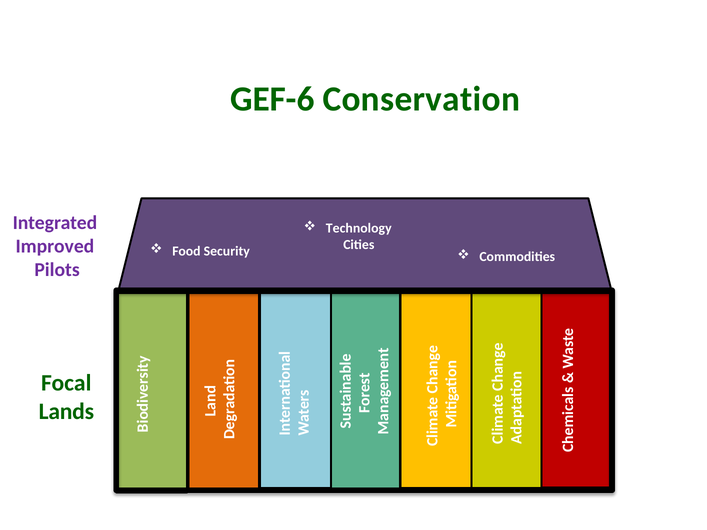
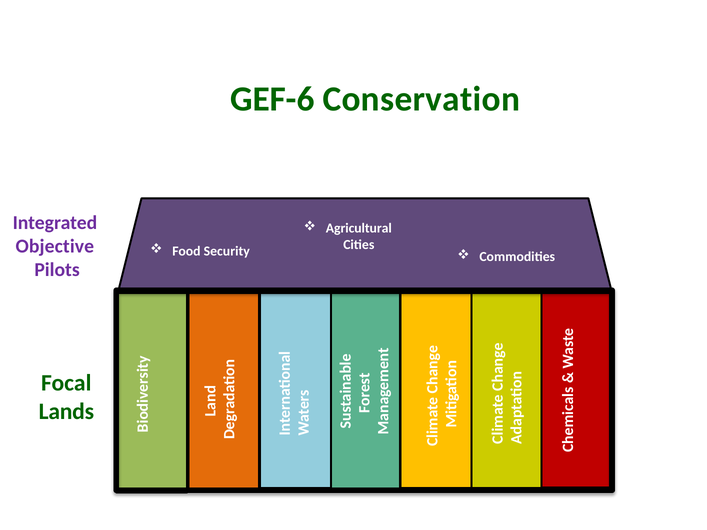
Technology: Technology -> Agricultural
Improved: Improved -> Objective
